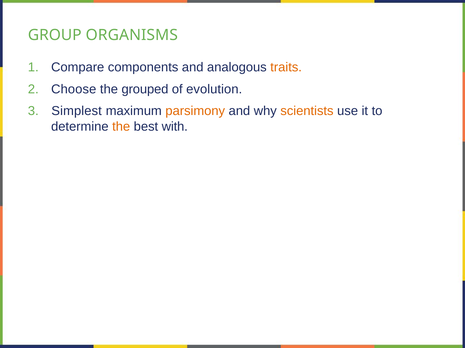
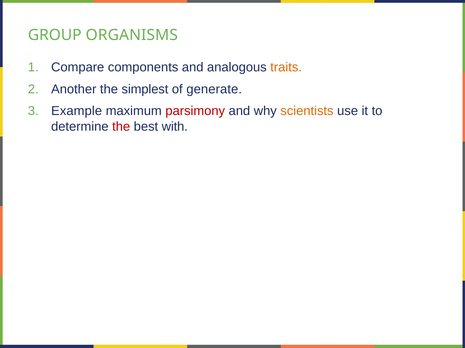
Choose: Choose -> Another
grouped: grouped -> simplest
evolution: evolution -> generate
Simplest: Simplest -> Example
parsimony colour: orange -> red
the at (121, 127) colour: orange -> red
